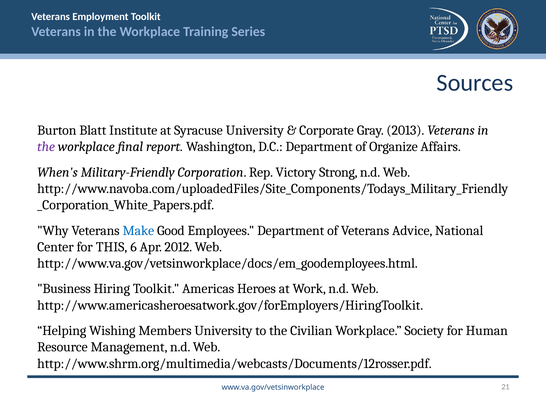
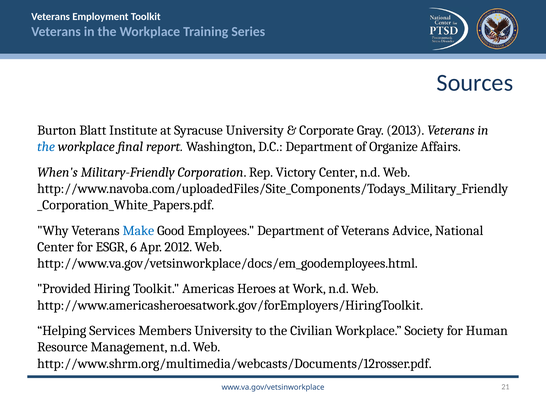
the at (46, 147) colour: purple -> blue
Victory Strong: Strong -> Center
THIS: THIS -> ESGR
Business: Business -> Provided
Wishing: Wishing -> Services
